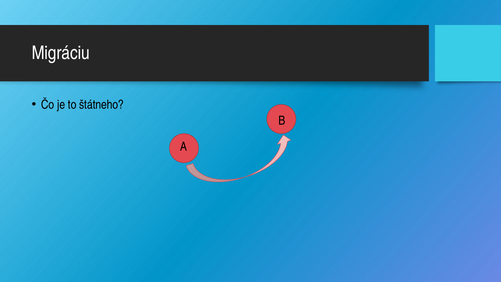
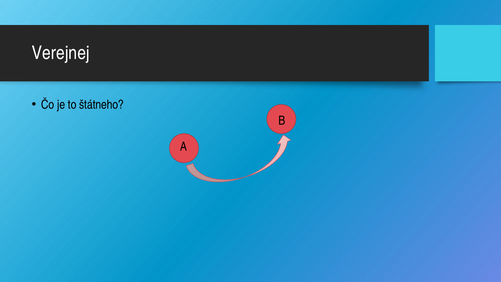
Migráciu: Migráciu -> Verejnej
